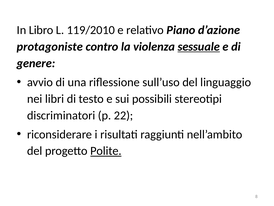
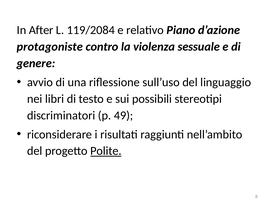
Libro: Libro -> After
119/2010: 119/2010 -> 119/2084
sessuale underline: present -> none
22: 22 -> 49
